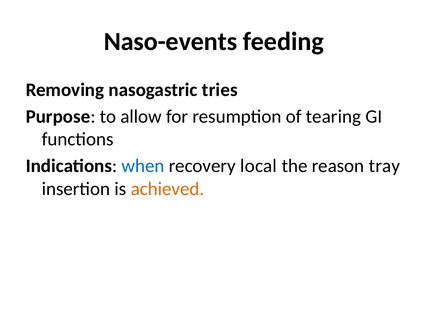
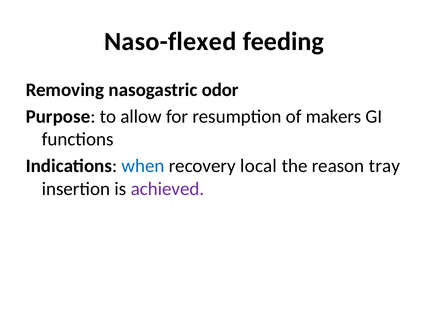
Naso-events: Naso-events -> Naso-flexed
tries: tries -> odor
tearing: tearing -> makers
achieved colour: orange -> purple
